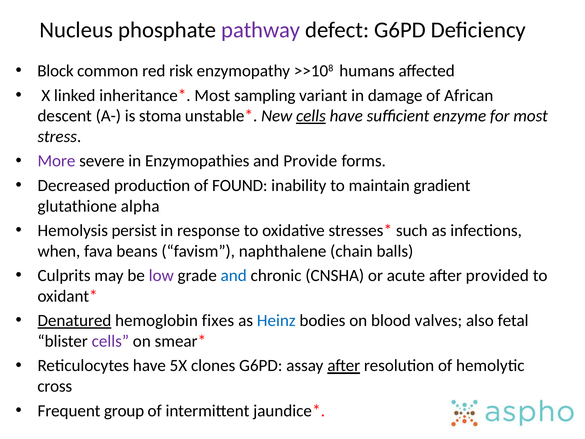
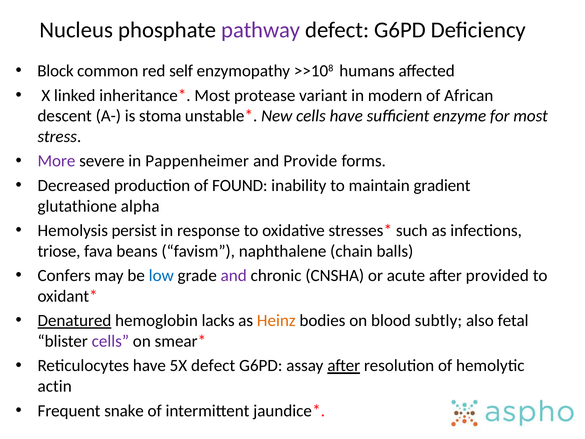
risk: risk -> self
sampling: sampling -> protease
damage: damage -> modern
cells at (311, 116) underline: present -> none
Enzymopathies: Enzymopathies -> Pappenheimer
when: when -> triose
Culprits: Culprits -> Confers
low colour: purple -> blue
and at (234, 275) colour: blue -> purple
fixes: fixes -> lacks
Heinz colour: blue -> orange
valves: valves -> subtly
5X clones: clones -> defect
cross: cross -> actin
group: group -> snake
